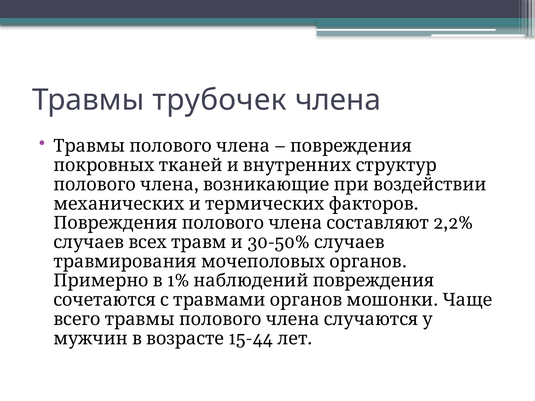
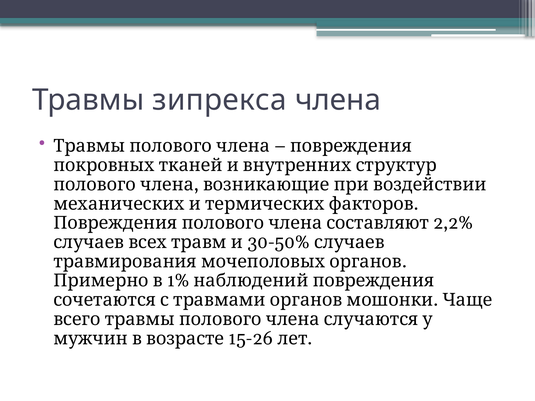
трубочек: трубочек -> зипрекса
15-44: 15-44 -> 15-26
